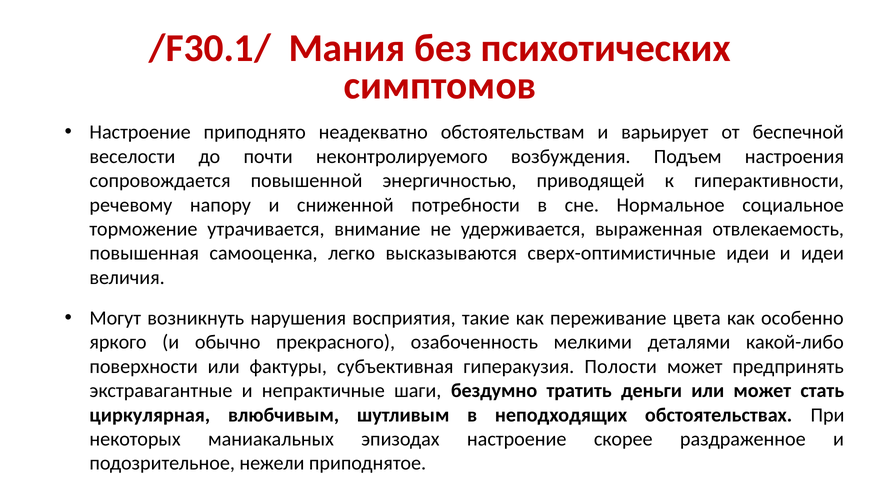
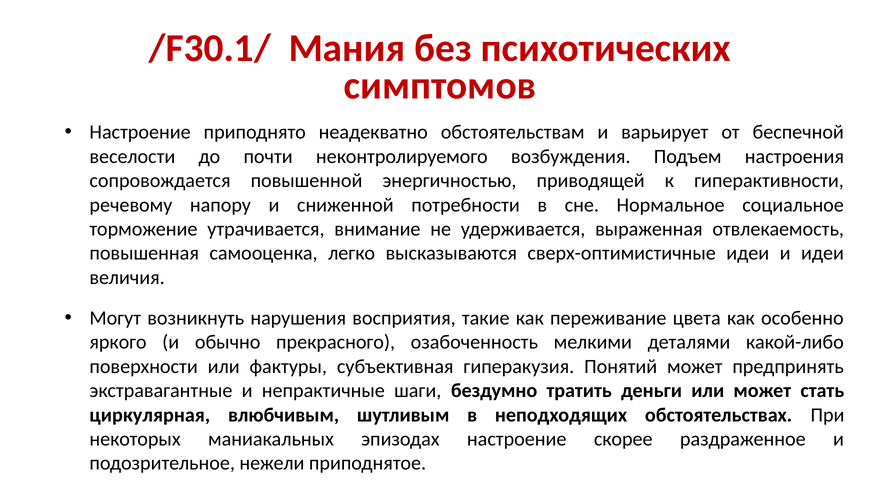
Полости: Полости -> Понятий
